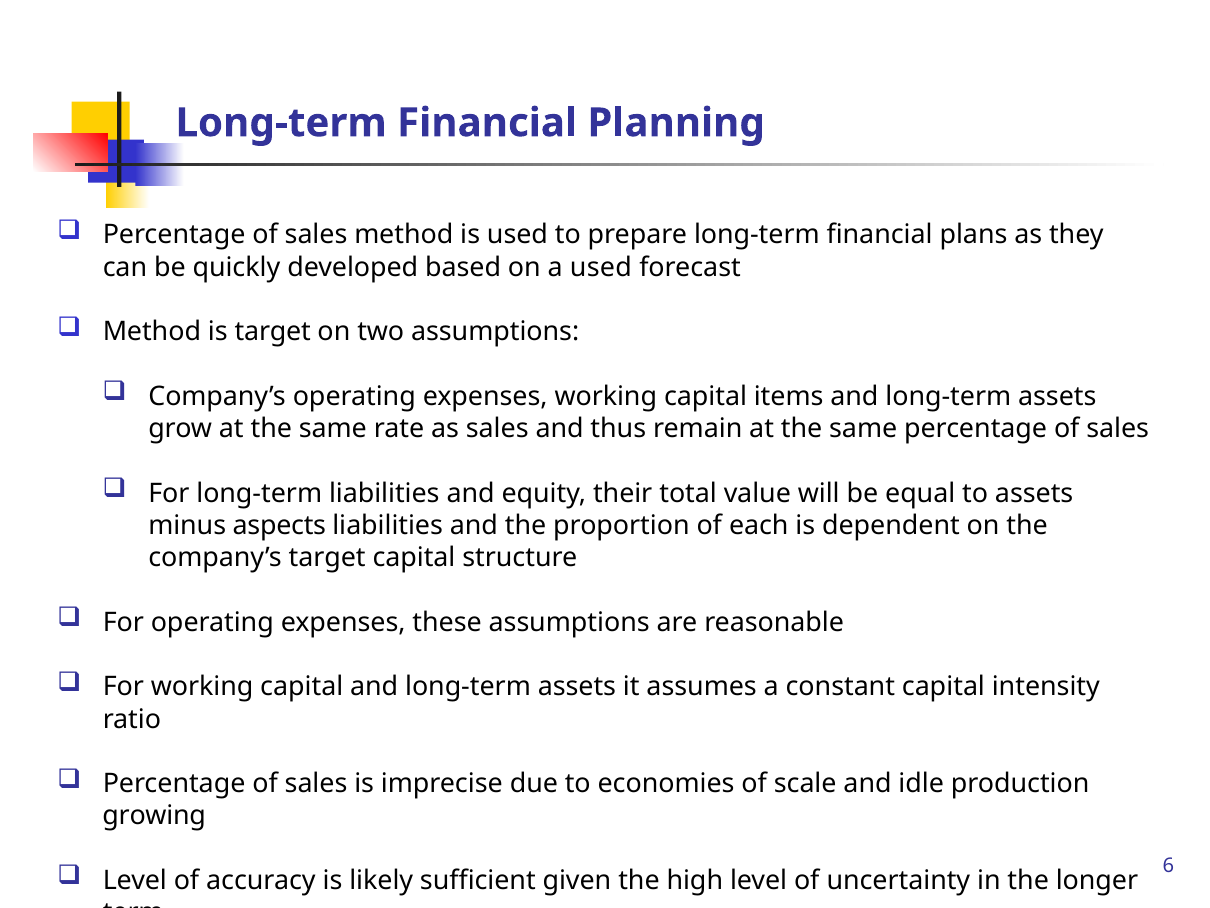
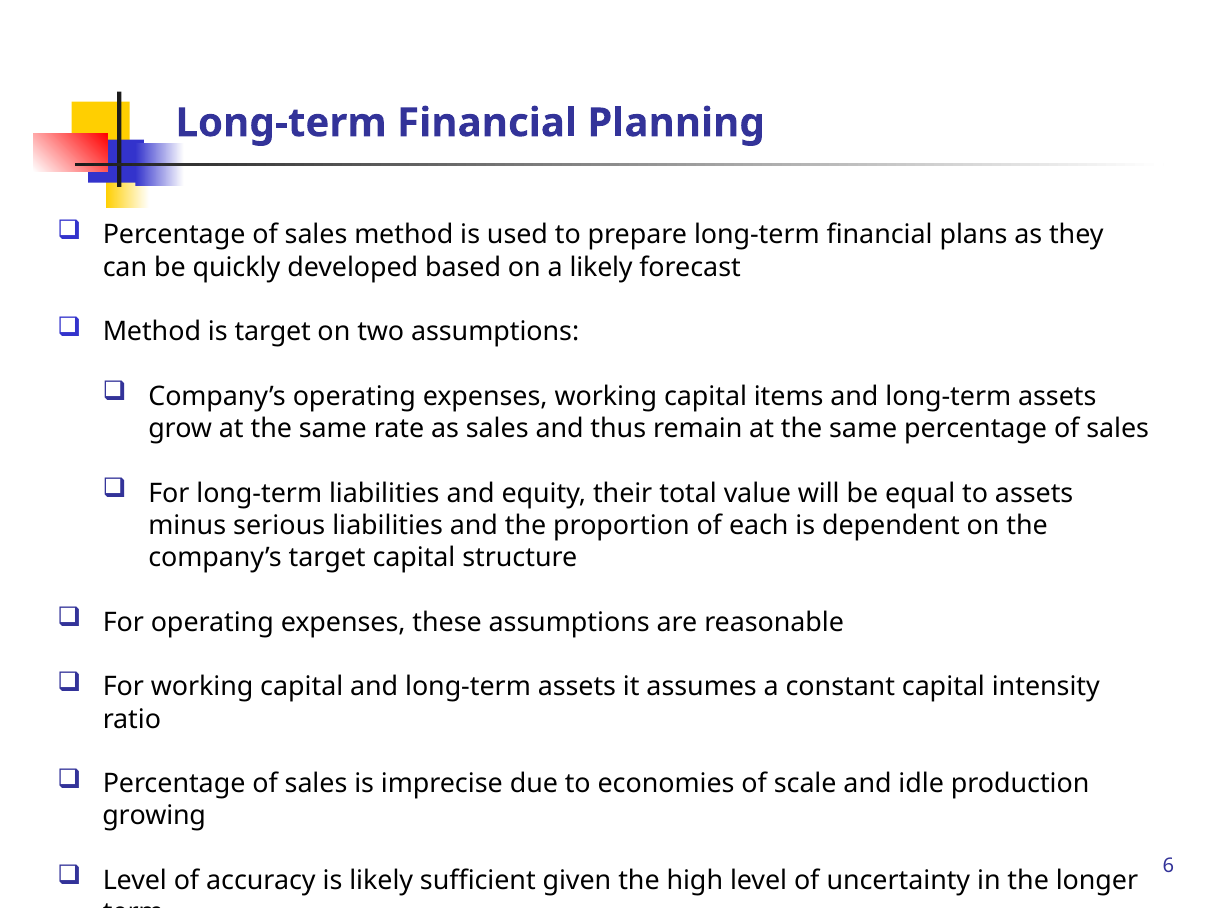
a used: used -> likely
aspects: aspects -> serious
